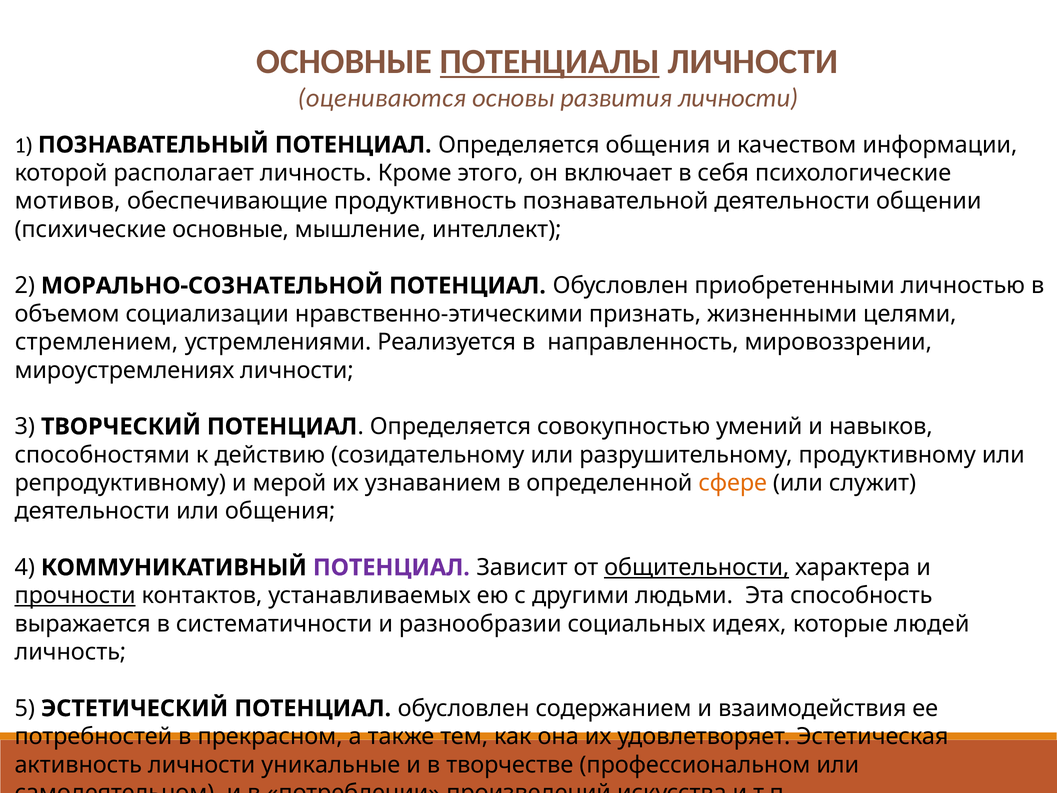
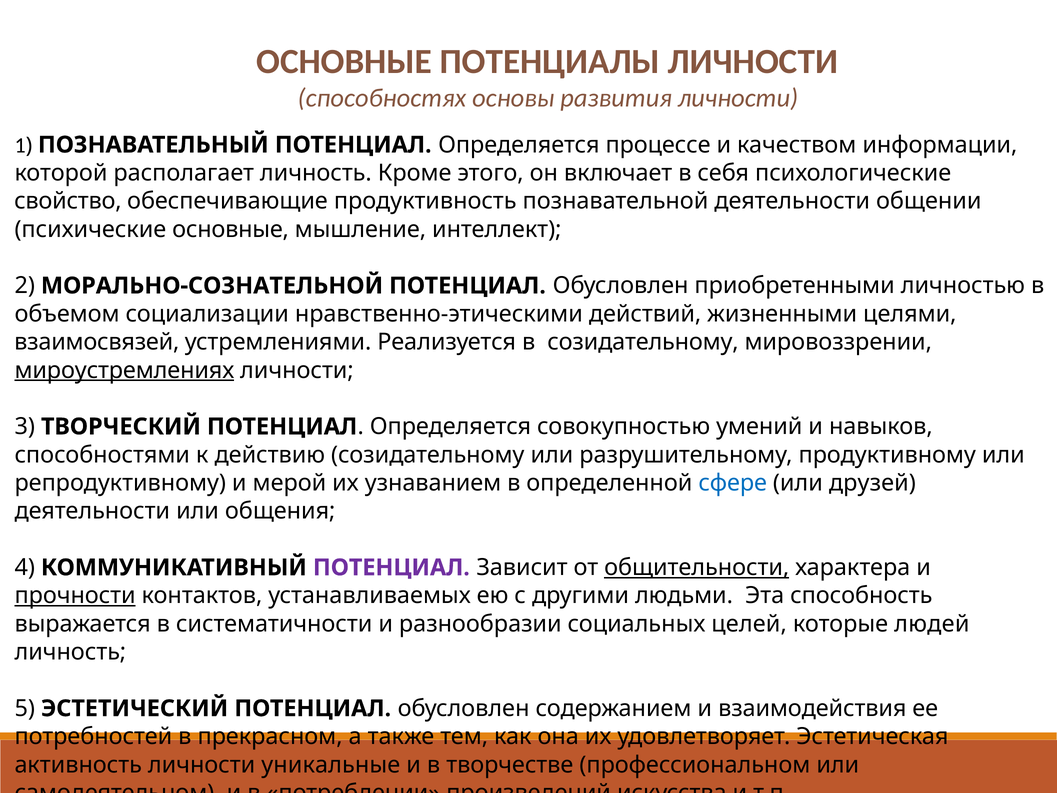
ПОТЕНЦИАЛЫ underline: present -> none
оцениваются: оцениваются -> способностях
Определяется общения: общения -> процессе
мотивов: мотивов -> свойство
признать: признать -> действий
стремлением: стремлением -> взаимосвязей
в направленность: направленность -> созидательному
мироустремлениях underline: none -> present
сфере colour: orange -> blue
служит: служит -> друзей
идеях: идеях -> целей
